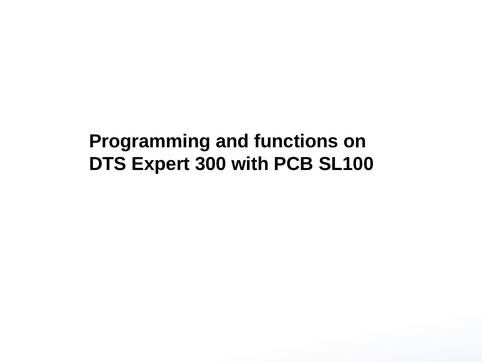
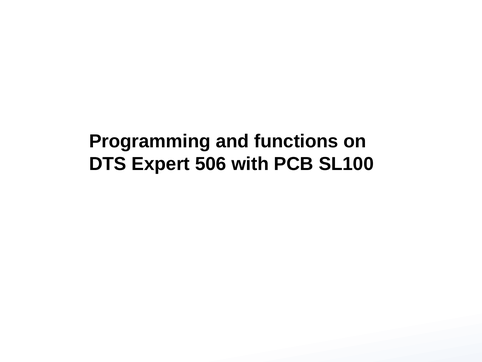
300: 300 -> 506
